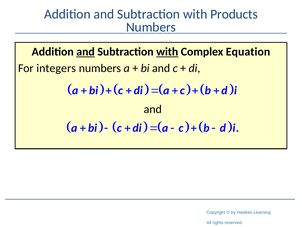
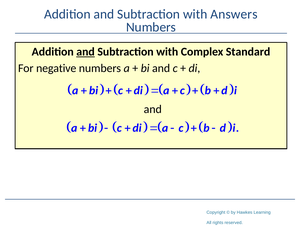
Products: Products -> Answers
with at (167, 52) underline: present -> none
Equation: Equation -> Standard
integers: integers -> negative
